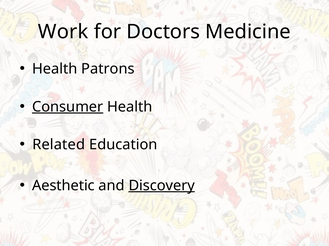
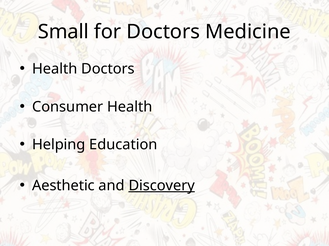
Work: Work -> Small
Health Patrons: Patrons -> Doctors
Consumer underline: present -> none
Related: Related -> Helping
